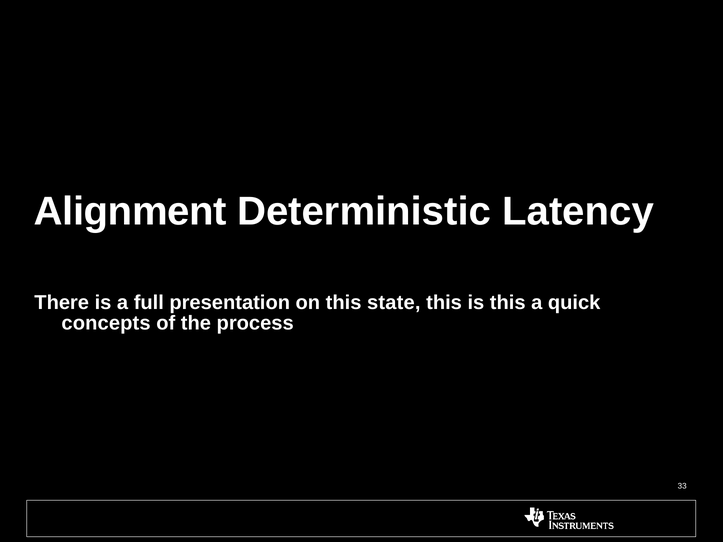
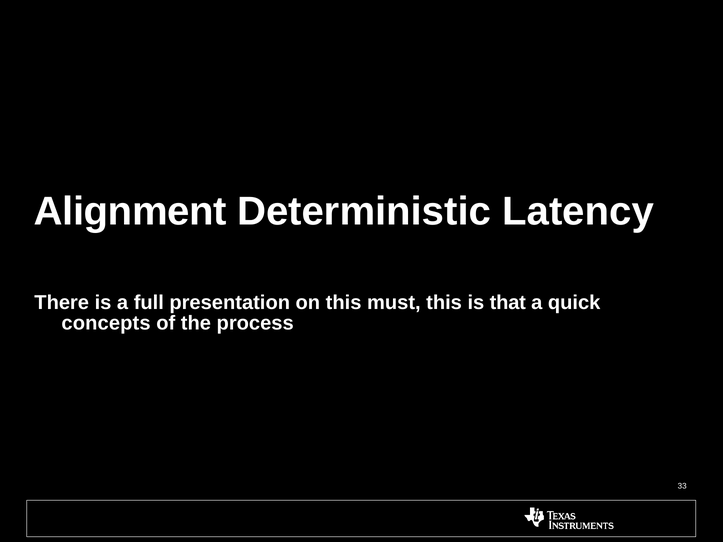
state: state -> must
is this: this -> that
